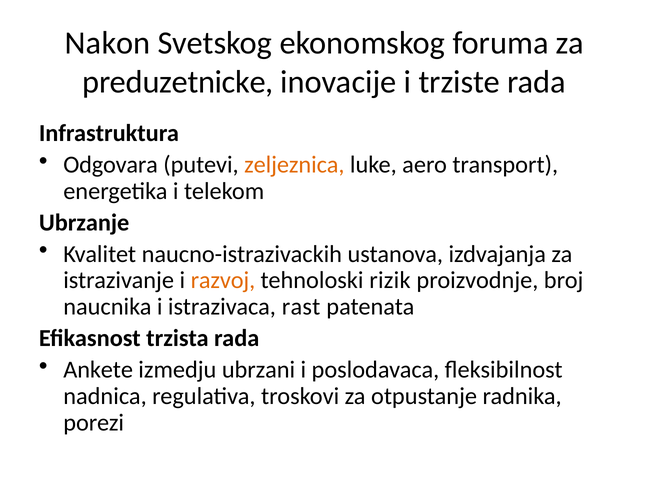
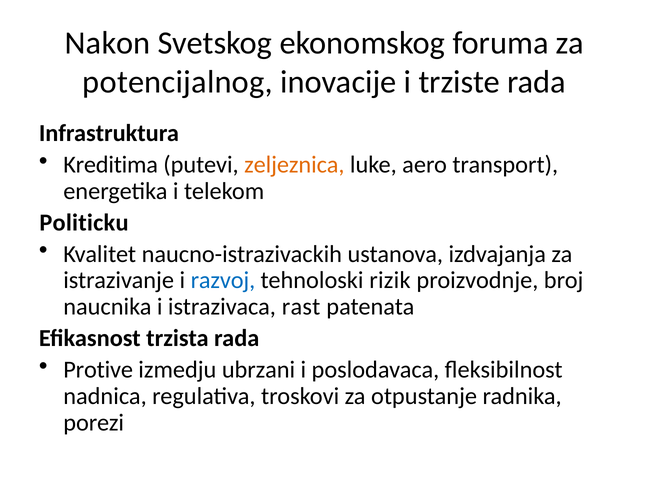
preduzetnicke: preduzetnicke -> potencijalnog
Odgovara: Odgovara -> Kreditima
Ubrzanje: Ubrzanje -> Politicku
razvoj colour: orange -> blue
Ankete: Ankete -> Protive
